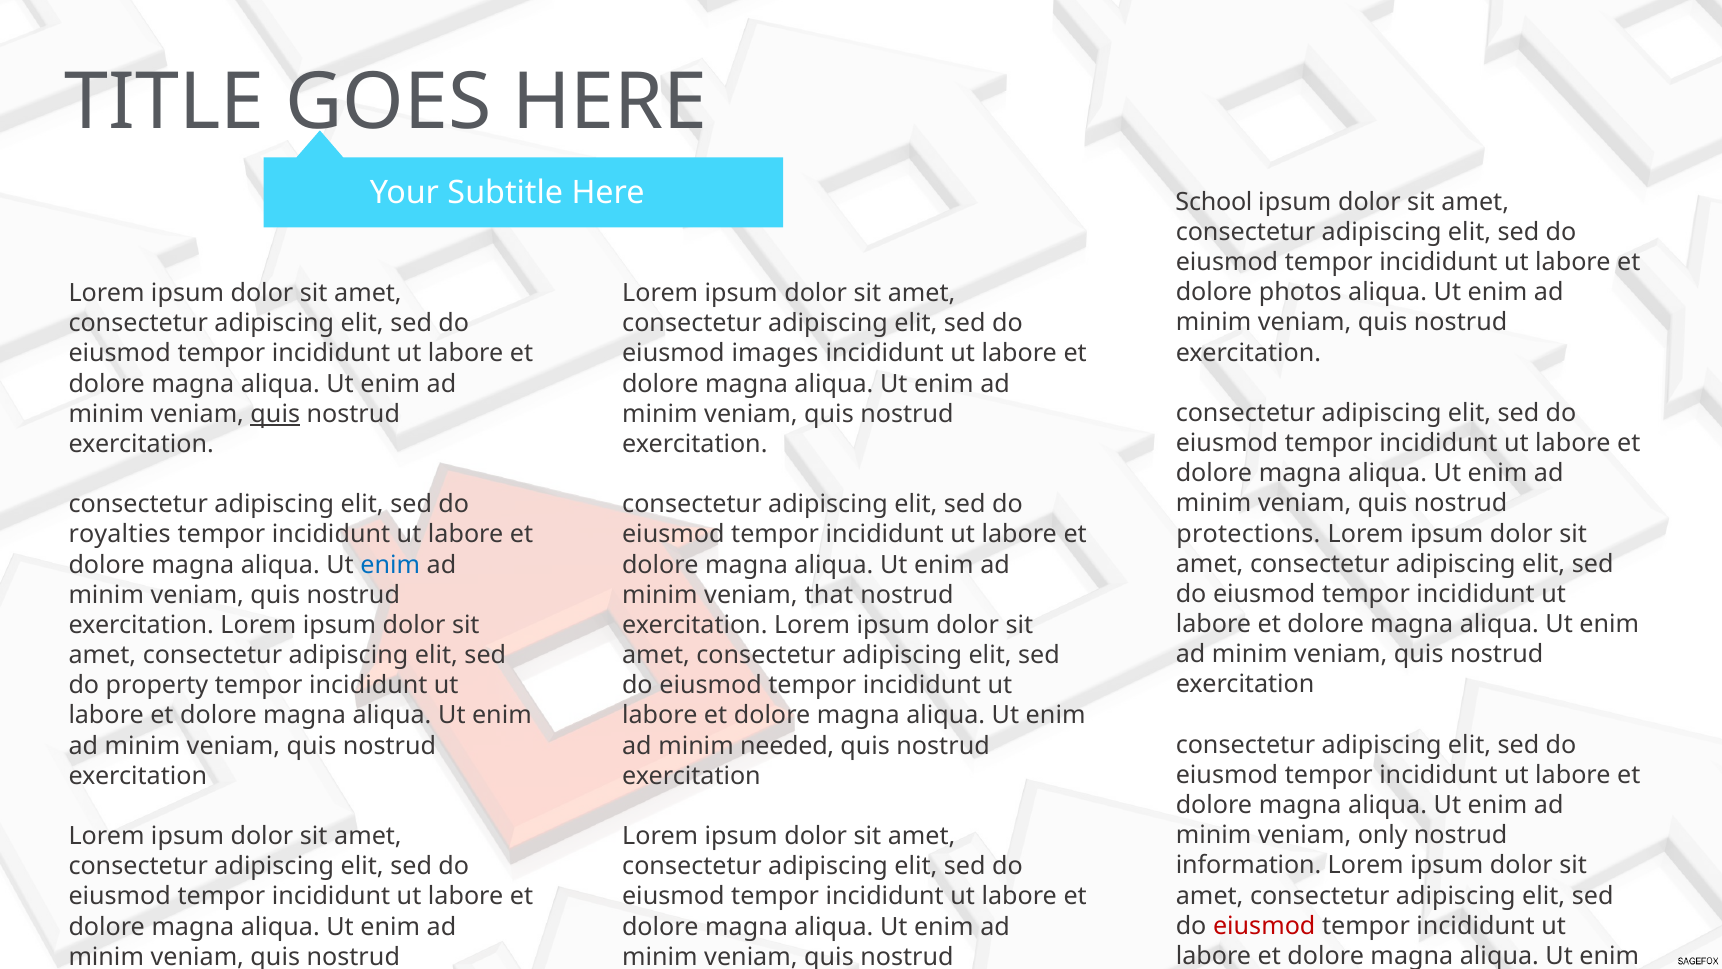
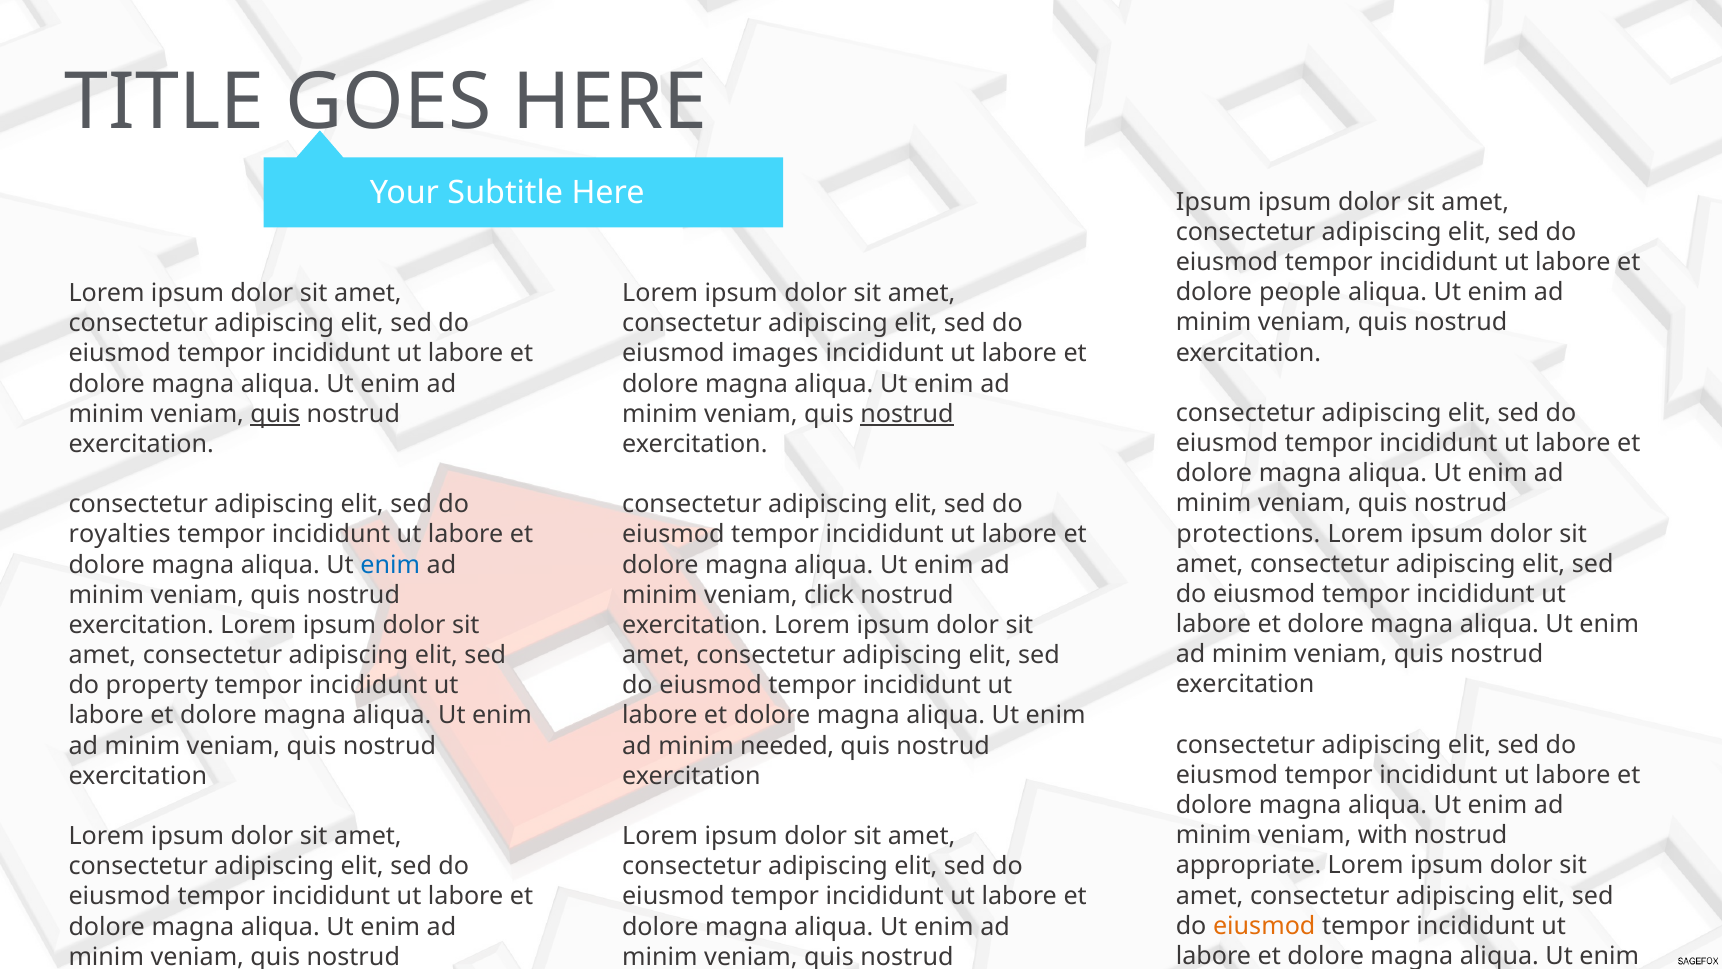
School at (1214, 202): School -> Ipsum
photos: photos -> people
nostrud at (907, 414) underline: none -> present
that: that -> click
only: only -> with
information: information -> appropriate
eiusmod at (1264, 926) colour: red -> orange
